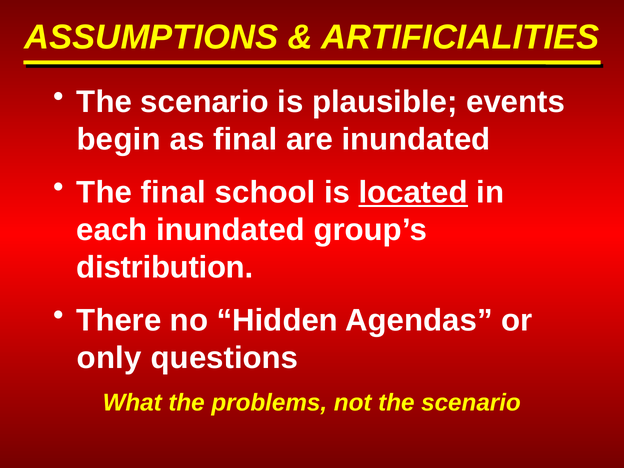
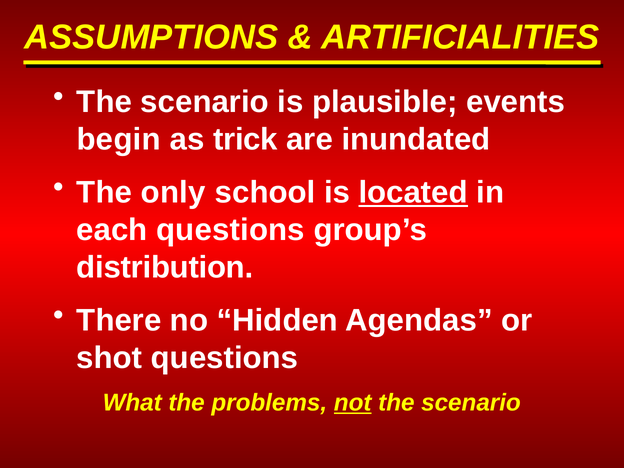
as final: final -> trick
The final: final -> only
each inundated: inundated -> questions
only: only -> shot
not underline: none -> present
